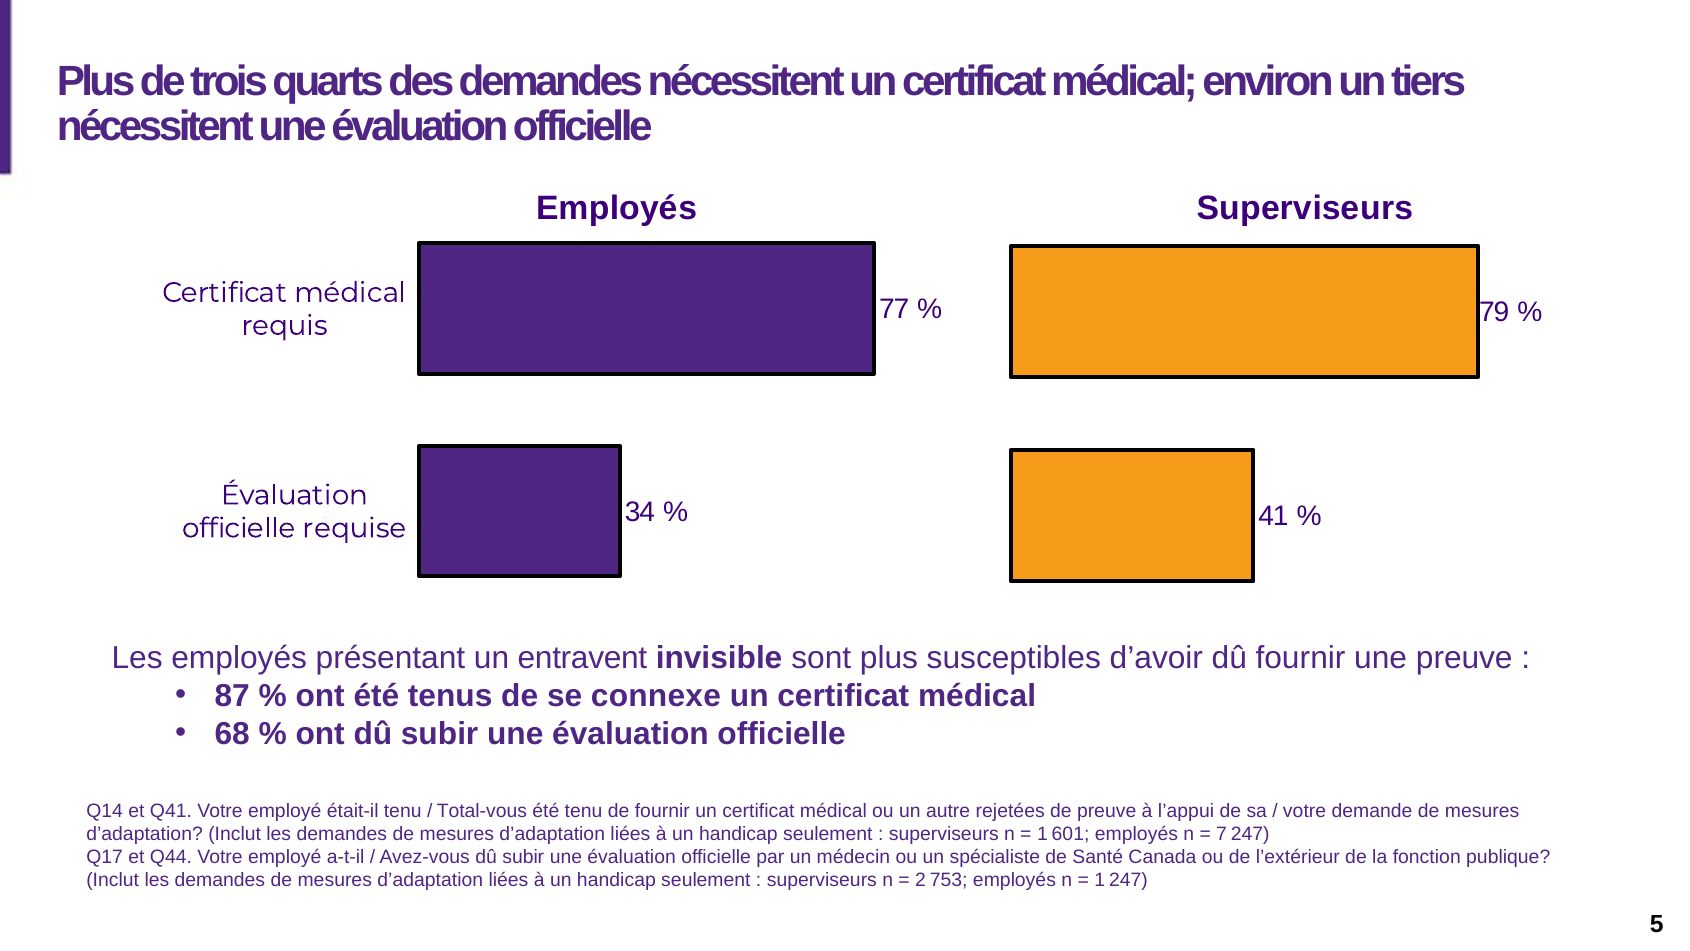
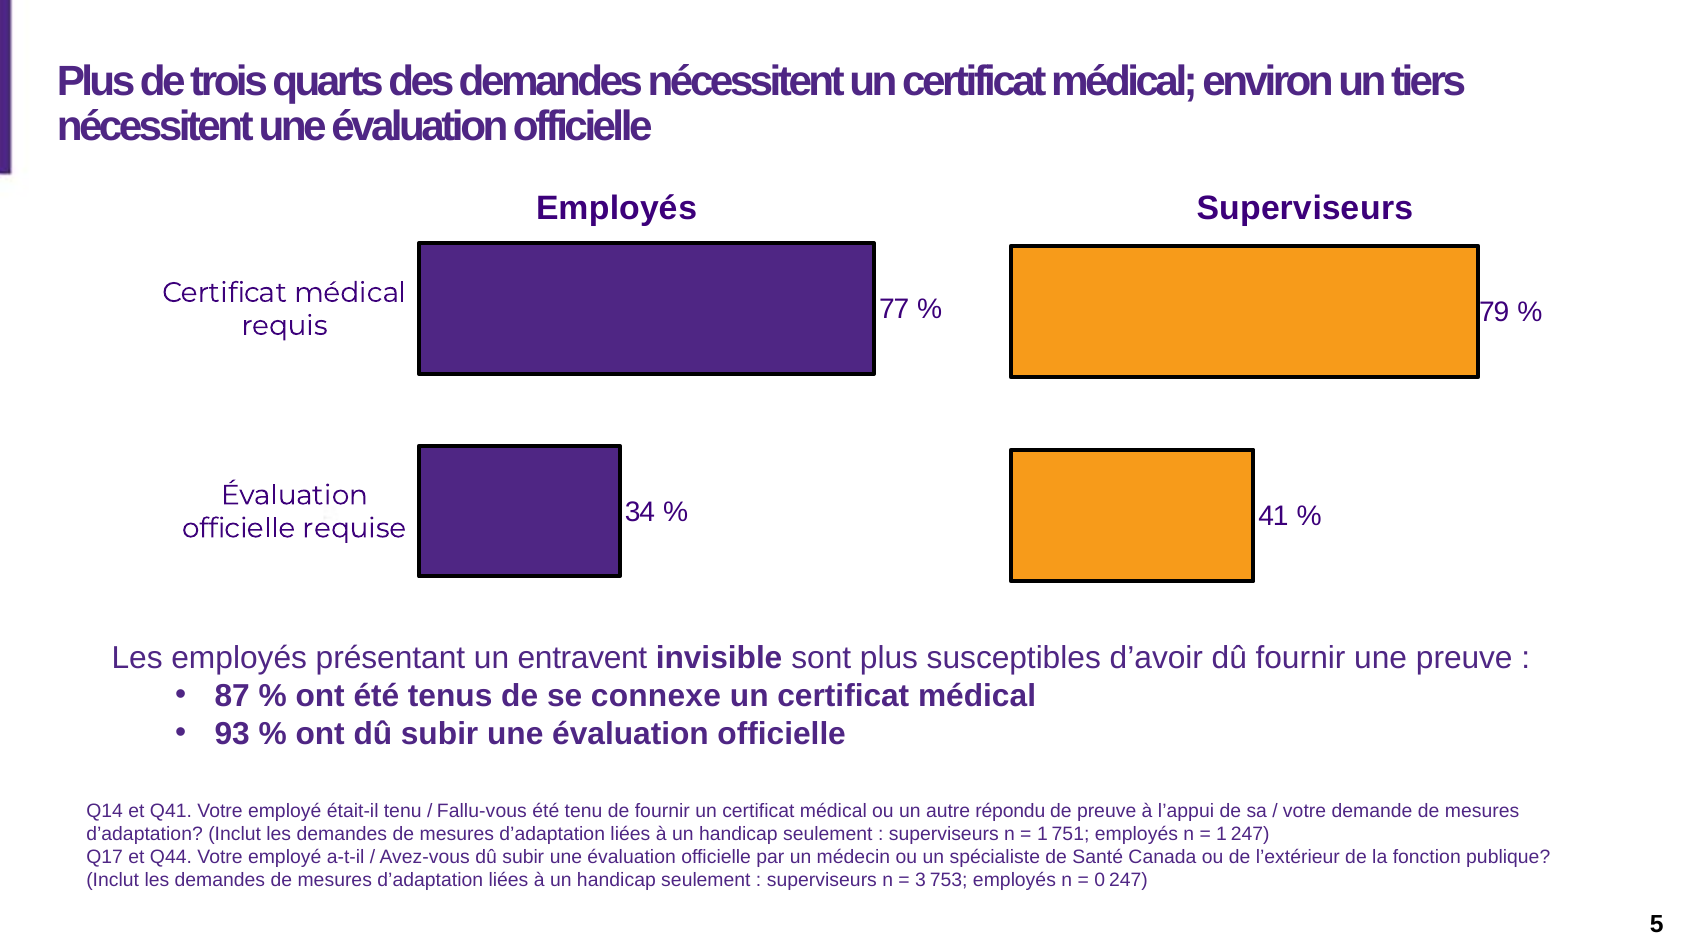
68: 68 -> 93
Total-vous: Total-vous -> Fallu-vous
rejetées: rejetées -> répondu
601: 601 -> 751
7 at (1222, 834): 7 -> 1
2: 2 -> 3
1 at (1100, 880): 1 -> 0
